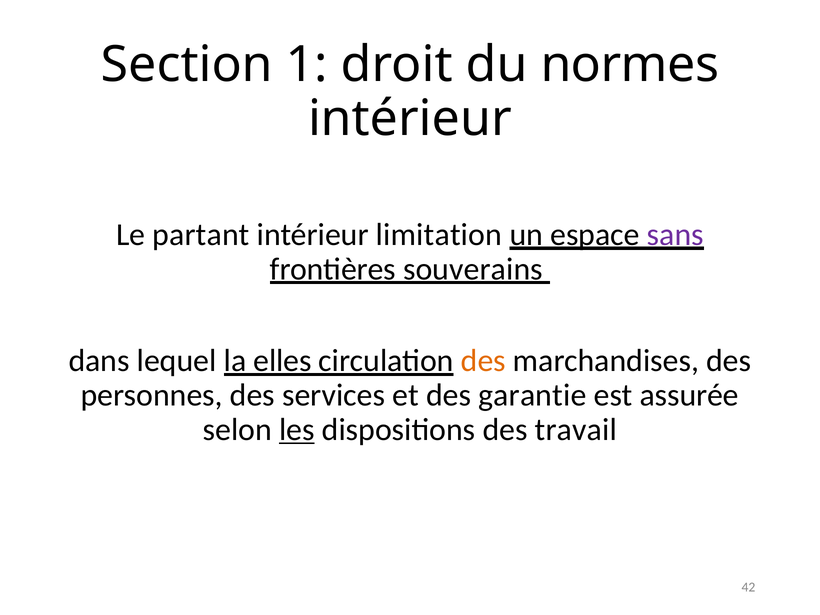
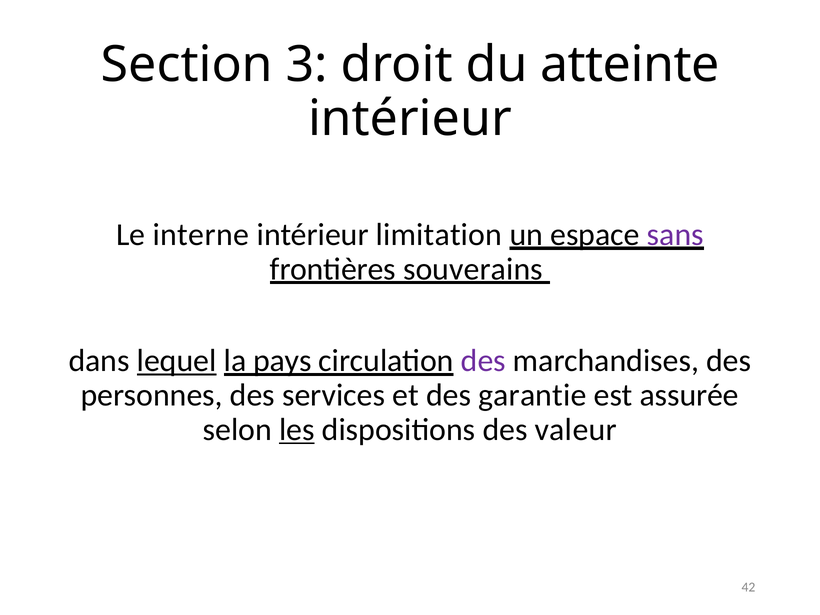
1: 1 -> 3
normes: normes -> atteinte
partant: partant -> interne
lequel underline: none -> present
elles: elles -> pays
des at (483, 361) colour: orange -> purple
travail: travail -> valeur
